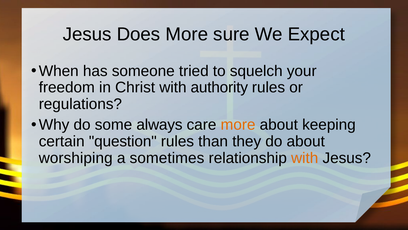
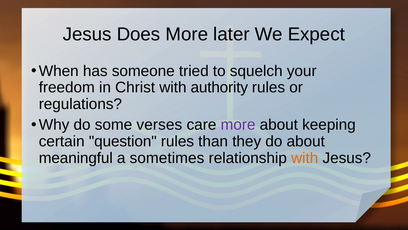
sure: sure -> later
always: always -> verses
more at (238, 125) colour: orange -> purple
worshiping: worshiping -> meaningful
